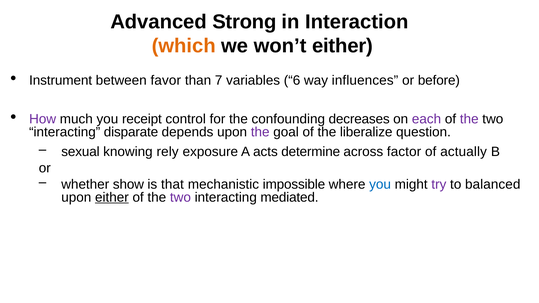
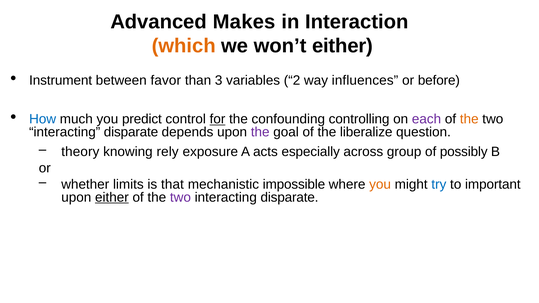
Strong: Strong -> Makes
7: 7 -> 3
6: 6 -> 2
How colour: purple -> blue
receipt: receipt -> predict
for underline: none -> present
decreases: decreases -> controlling
the at (469, 119) colour: purple -> orange
sexual: sexual -> theory
determine: determine -> especially
factor: factor -> group
actually: actually -> possibly
show: show -> limits
you at (380, 184) colour: blue -> orange
try colour: purple -> blue
balanced: balanced -> important
mediated at (289, 197): mediated -> disparate
